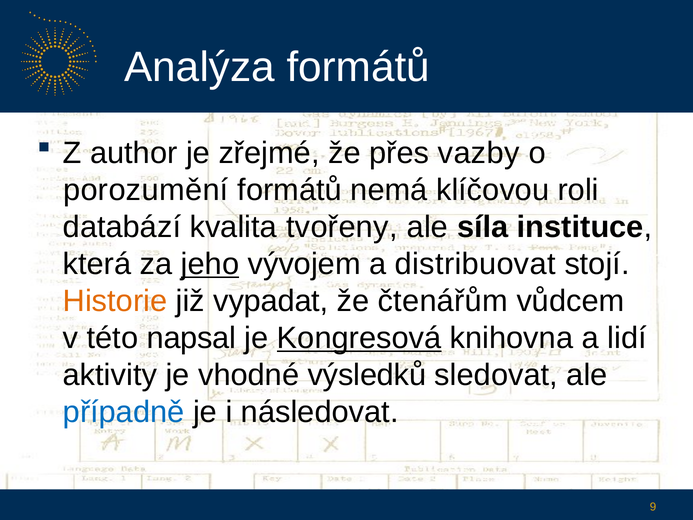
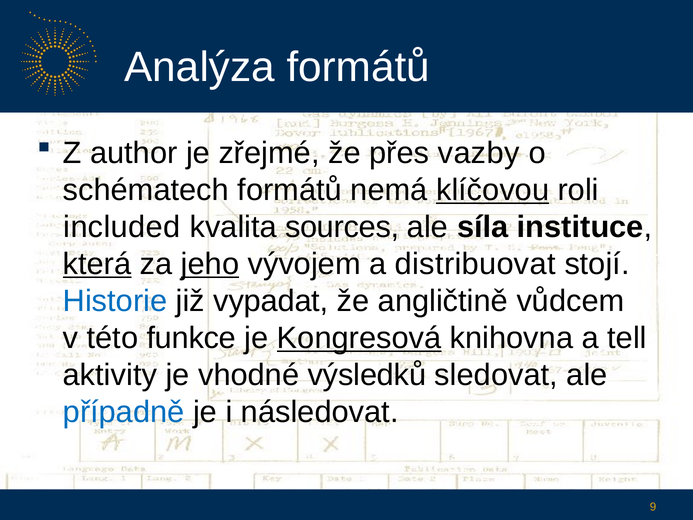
porozumění: porozumění -> schématech
klíčovou underline: none -> present
databází: databází -> included
tvořeny: tvořeny -> sources
která underline: none -> present
Historie colour: orange -> blue
čtenářům: čtenářům -> angličtině
napsal: napsal -> funkce
lidí: lidí -> tell
